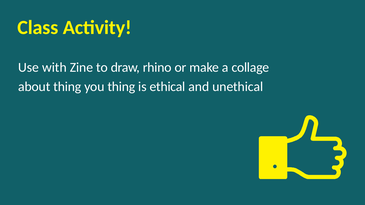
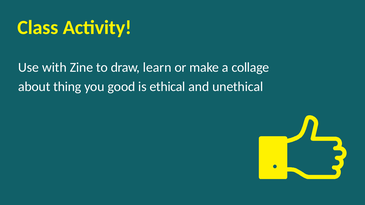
rhino: rhino -> learn
you thing: thing -> good
